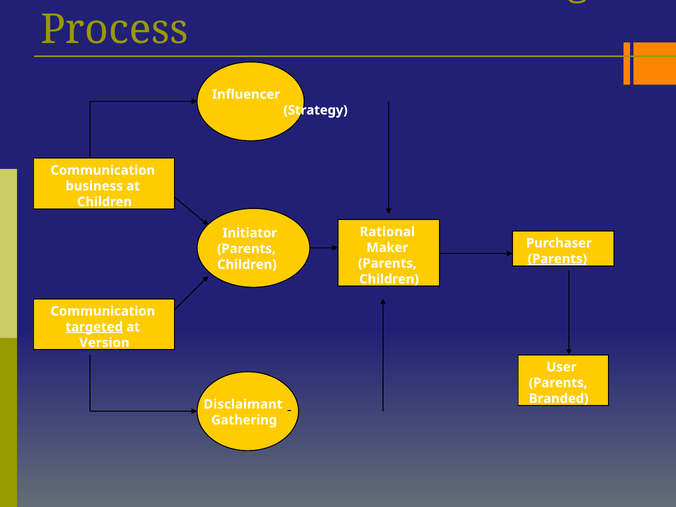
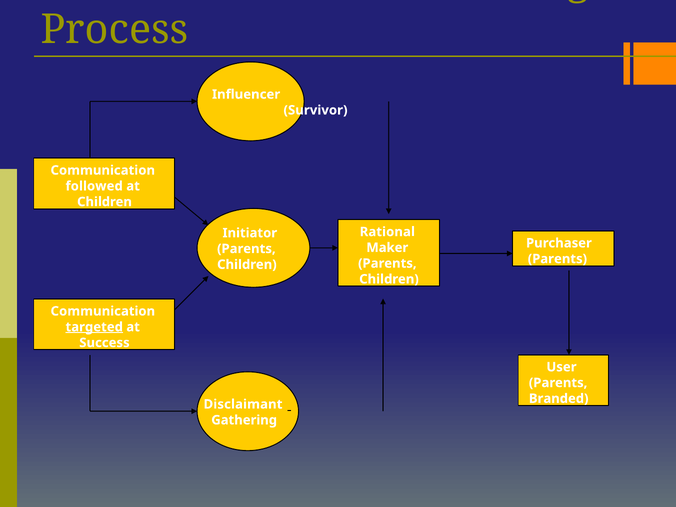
Strategy: Strategy -> Survivor
business: business -> followed
Parents at (557, 259) underline: present -> none
Version: Version -> Success
